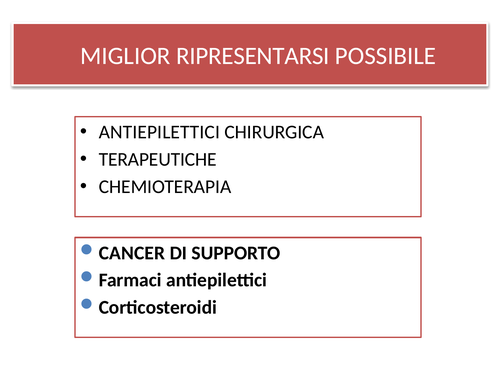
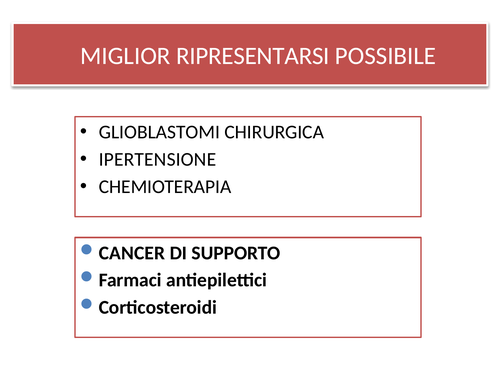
ANTIEPILETTICI at (159, 132): ANTIEPILETTICI -> GLIOBLASTOMI
TERAPEUTICHE: TERAPEUTICHE -> IPERTENSIONE
